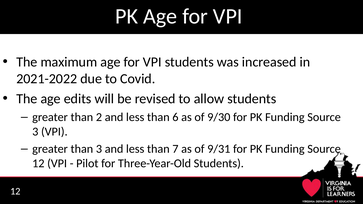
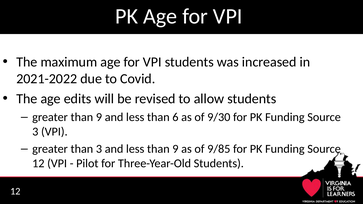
greater than 2: 2 -> 9
less than 7: 7 -> 9
9/31: 9/31 -> 9/85
